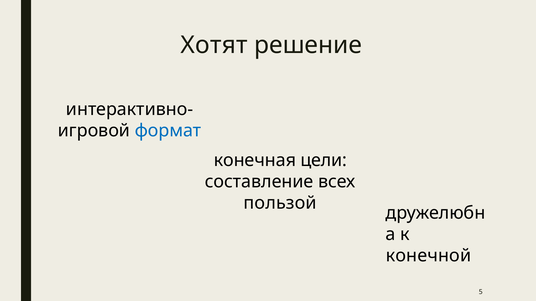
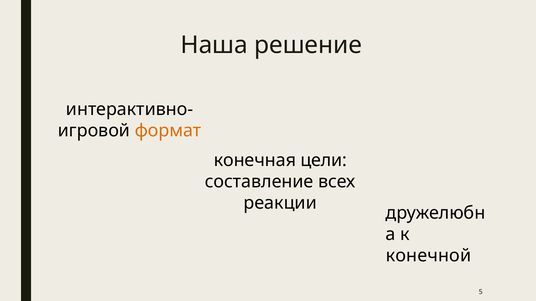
Хотят: Хотят -> Наша
формат colour: blue -> orange
пользой: пользой -> реакции
